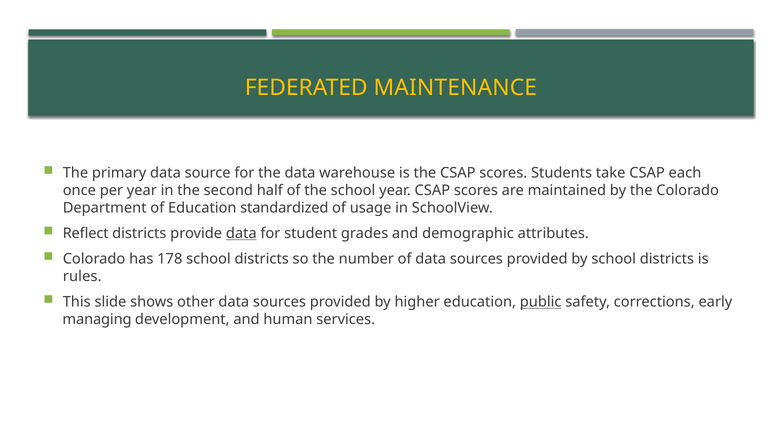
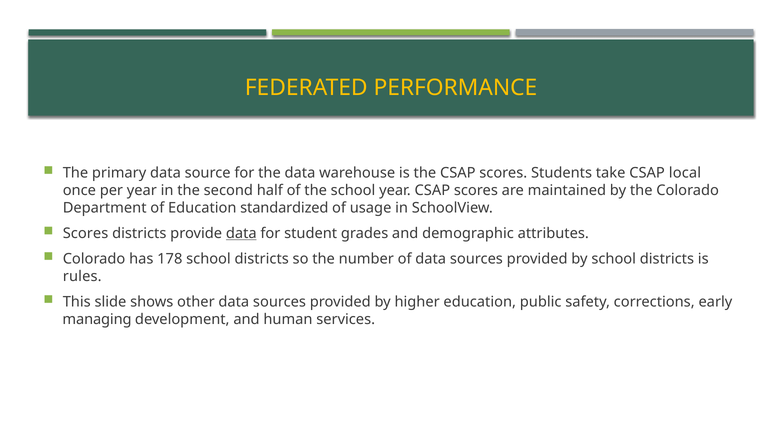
MAINTENANCE: MAINTENANCE -> PERFORMANCE
each: each -> local
Reflect at (86, 233): Reflect -> Scores
public underline: present -> none
